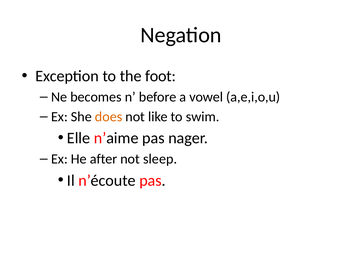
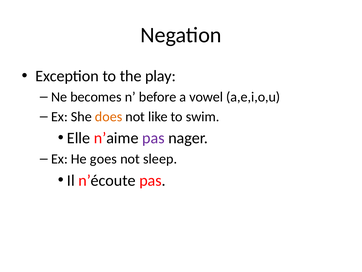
foot: foot -> play
pas at (153, 138) colour: black -> purple
after: after -> goes
